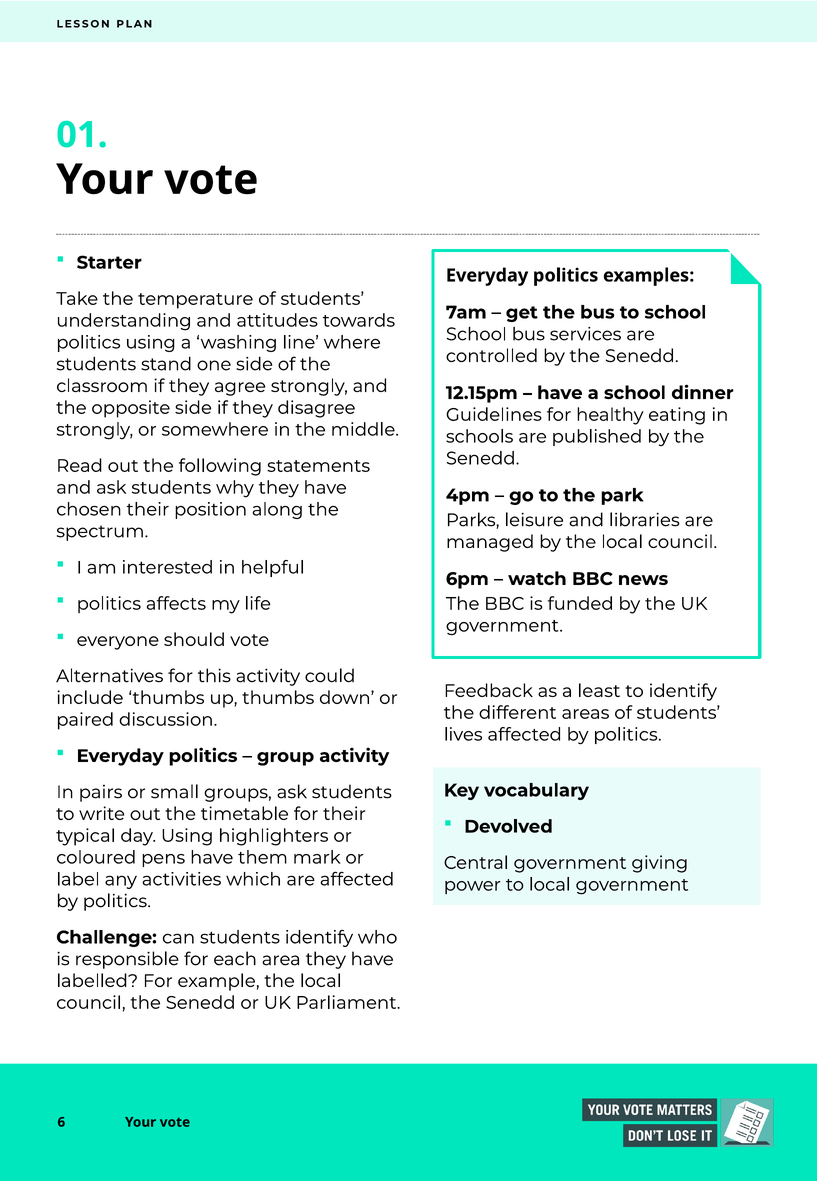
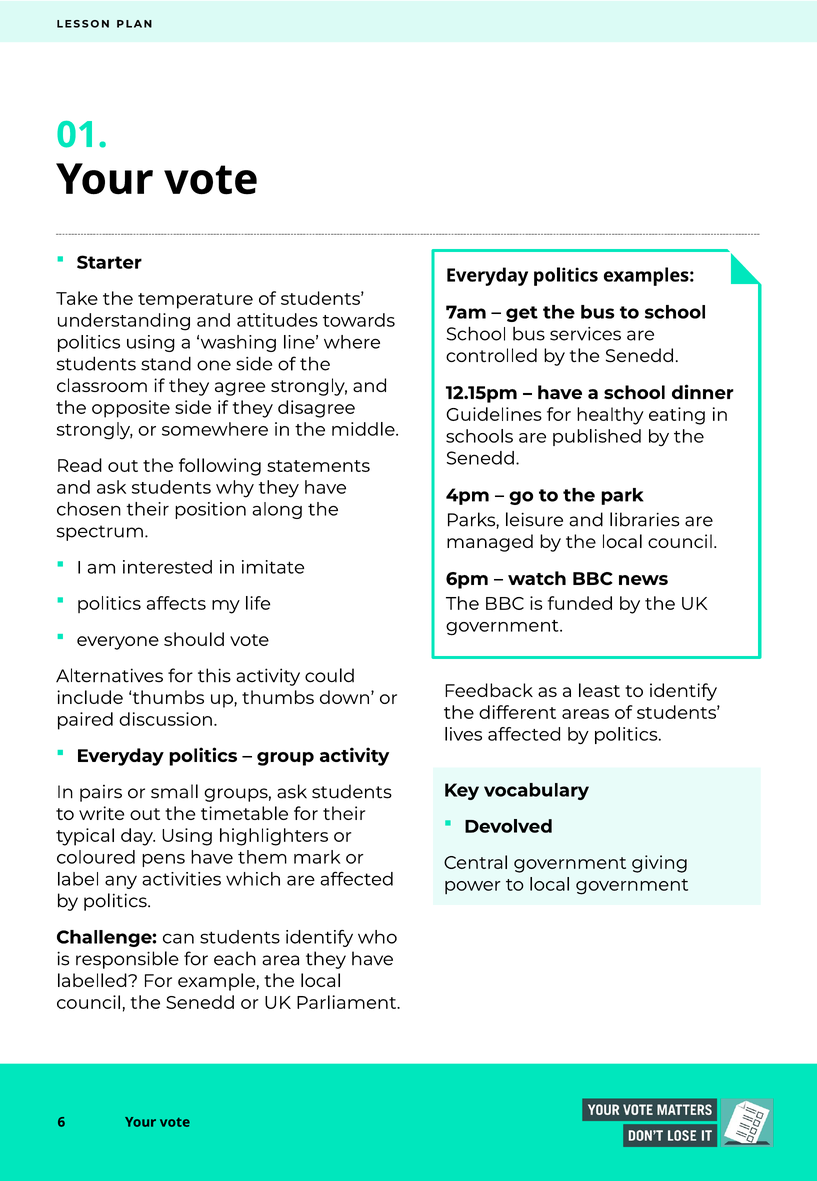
helpful: helpful -> imitate
